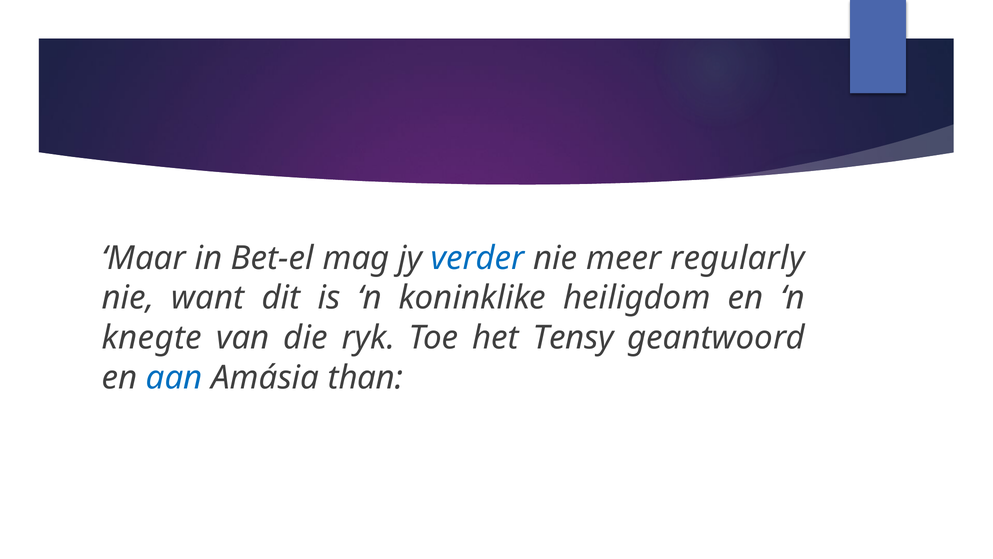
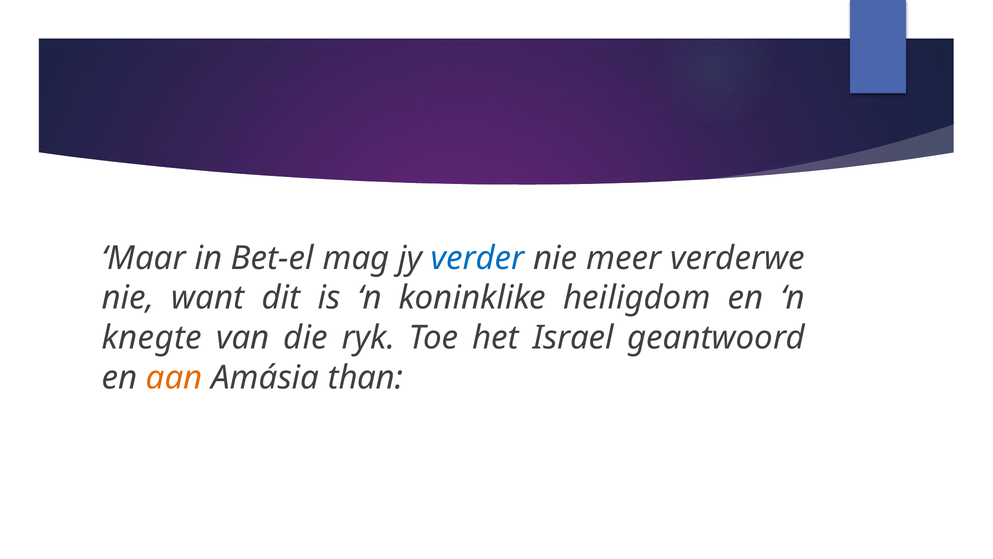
regularly: regularly -> verderwe
Tensy: Tensy -> Israel
aan colour: blue -> orange
